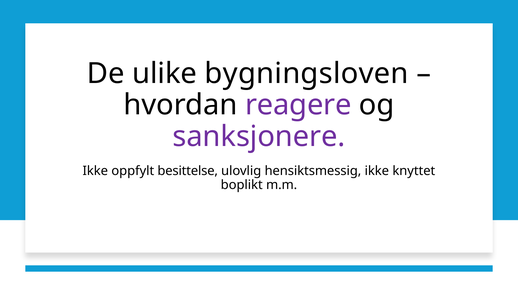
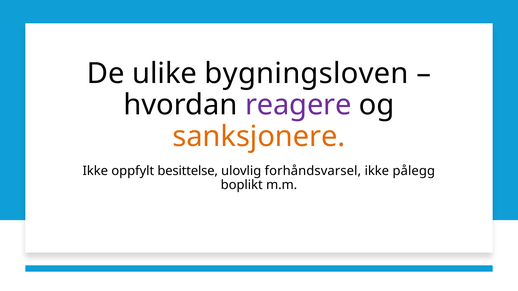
sanksjonere colour: purple -> orange
hensiktsmessig: hensiktsmessig -> forhåndsvarsel
knyttet: knyttet -> pålegg
